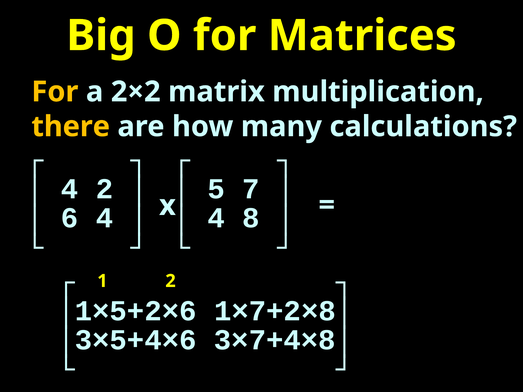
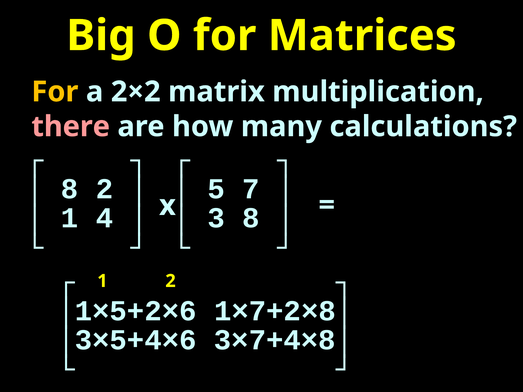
there colour: yellow -> pink
4 at (70, 189): 4 -> 8
6 at (70, 218): 6 -> 1
4 at (216, 218): 4 -> 3
